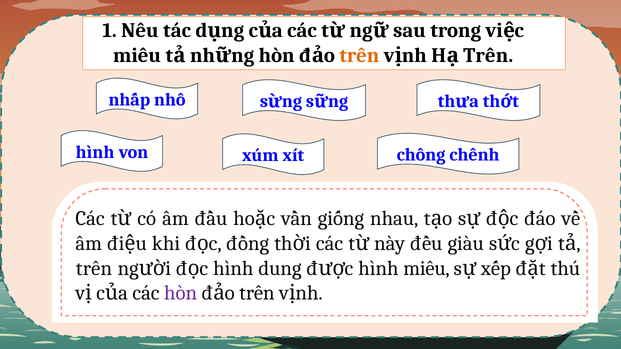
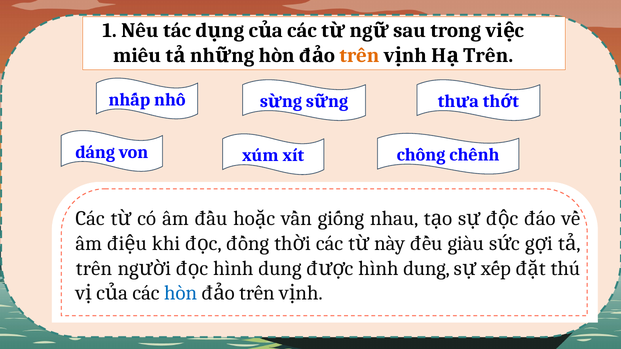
hình at (95, 152): hình -> dáng
miêu at (427, 269): miêu -> dung
hòn at (181, 293) colour: purple -> blue
